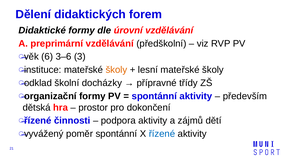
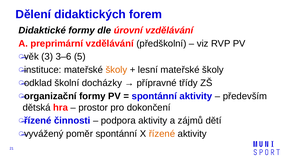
6: 6 -> 3
3: 3 -> 5
řízené at (162, 134) colour: blue -> orange
